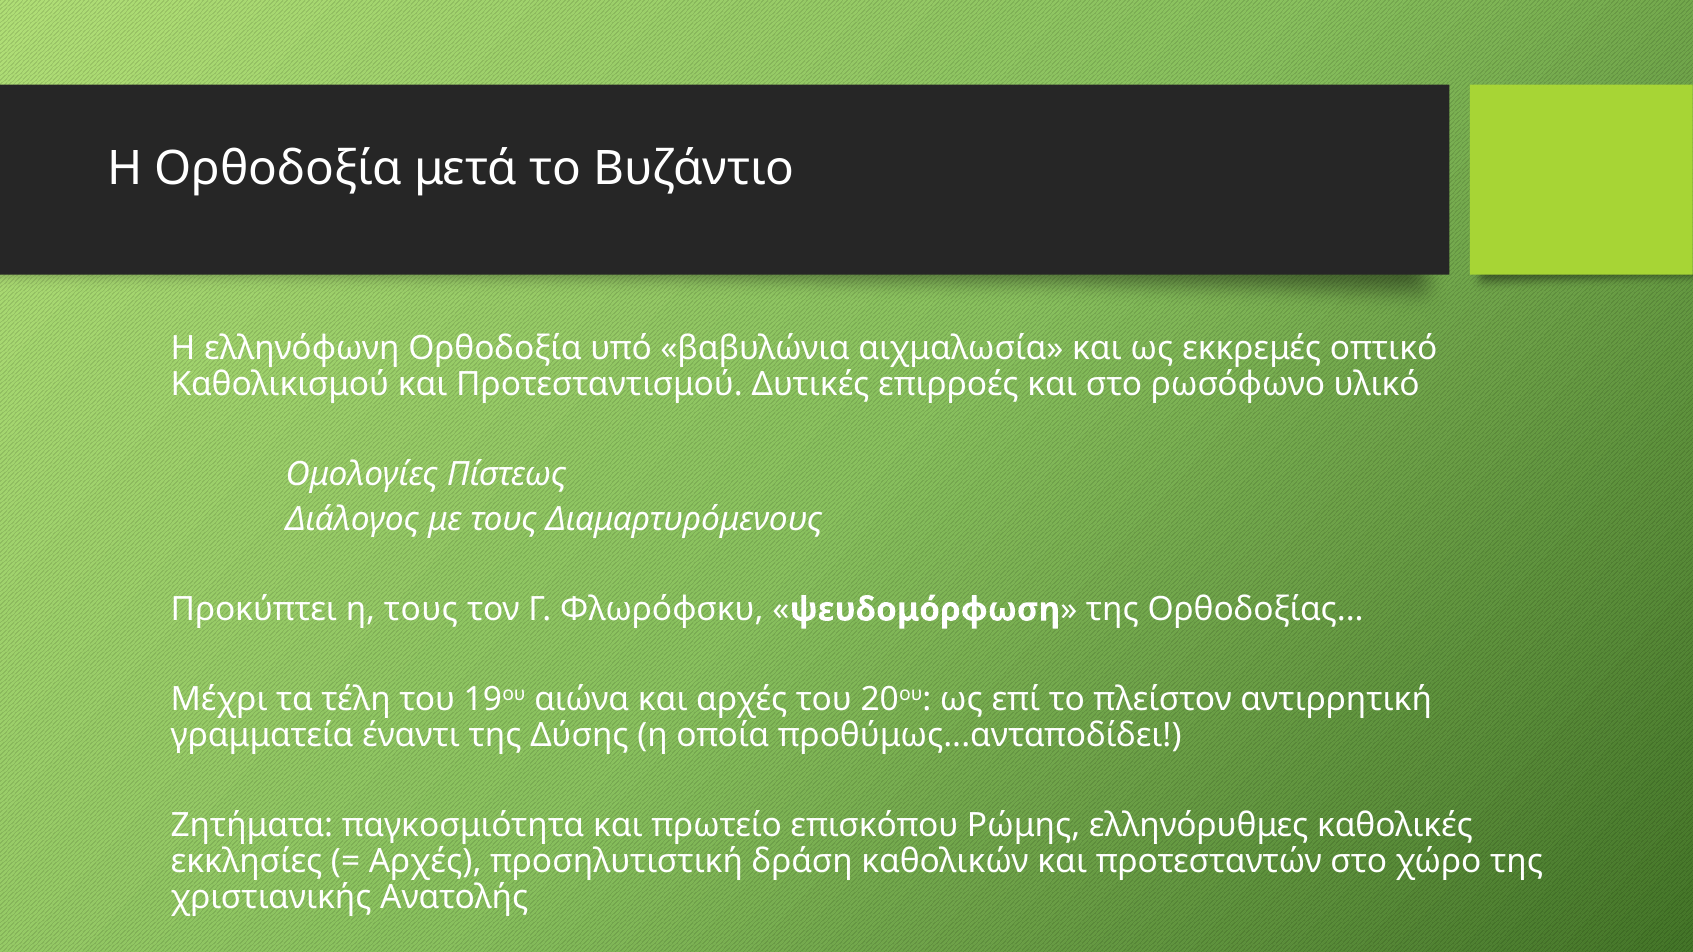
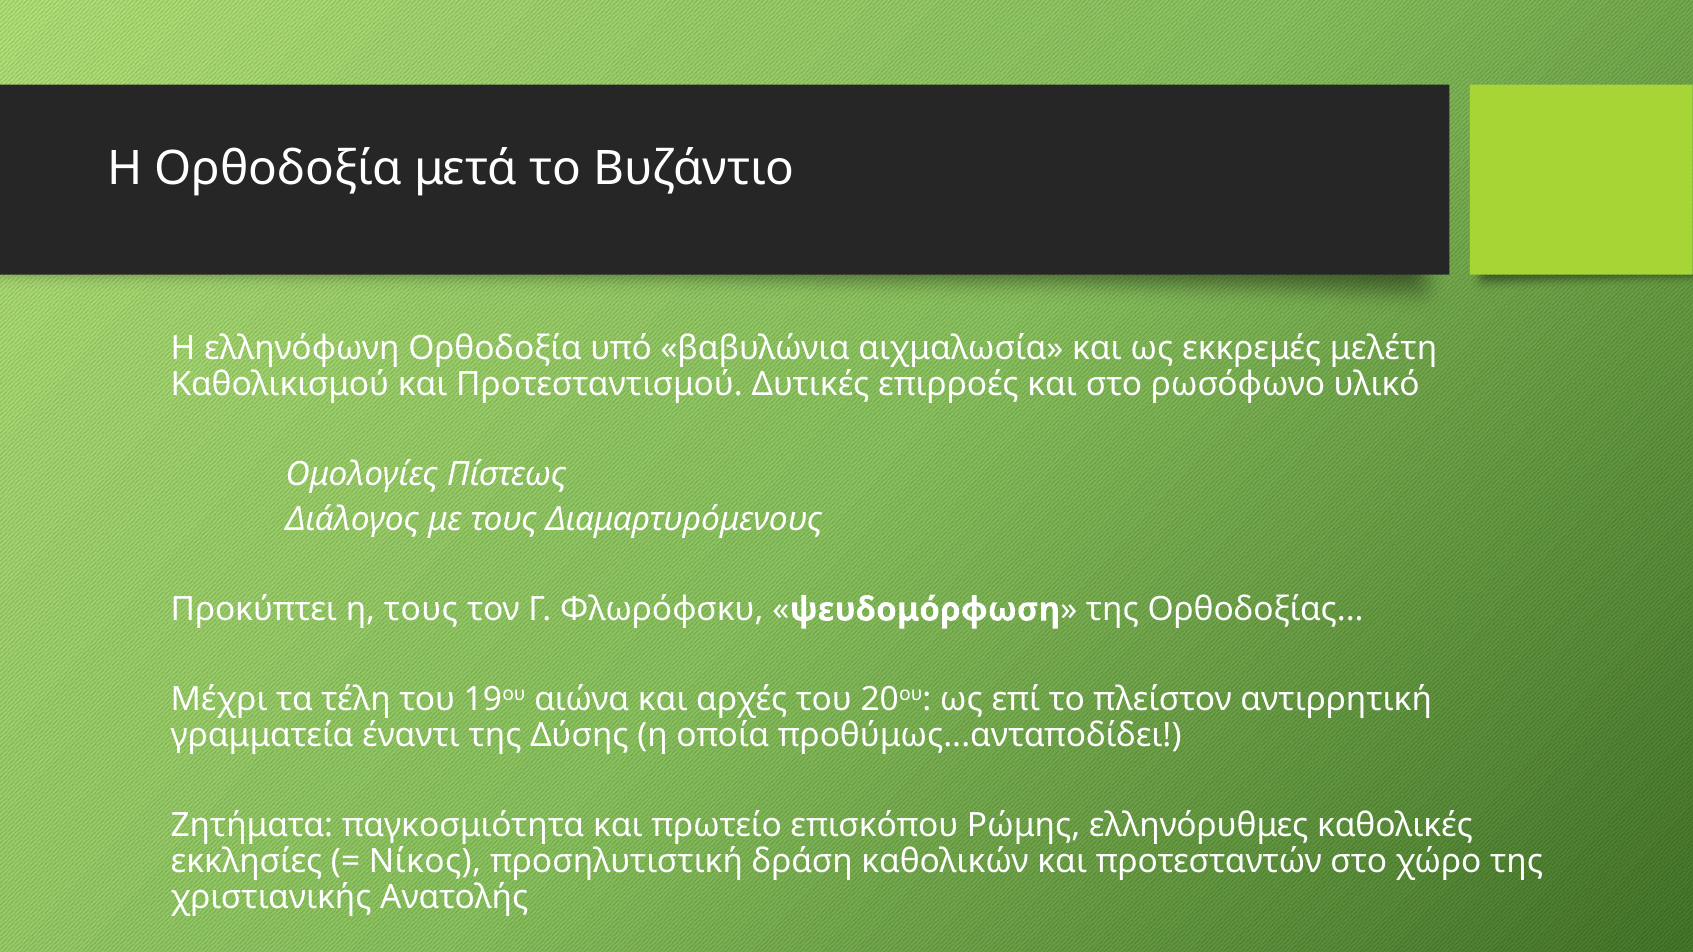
οπτικό: οπτικό -> μελέτη
Αρχές at (425, 862): Αρχές -> Νίκος
